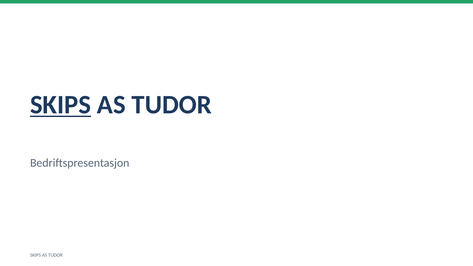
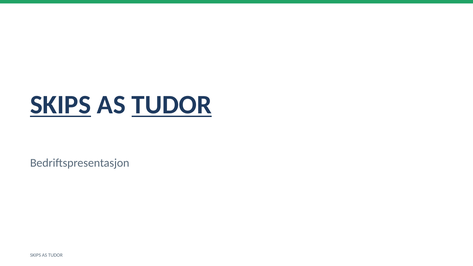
TUDOR at (172, 105) underline: none -> present
